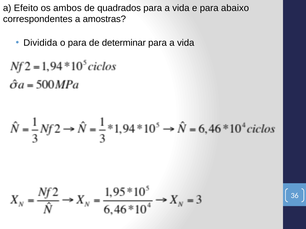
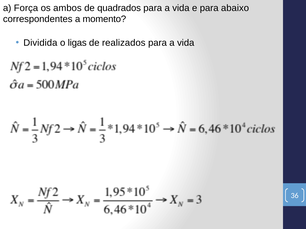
Efeito: Efeito -> Força
amostras: amostras -> momento
o para: para -> ligas
determinar: determinar -> realizados
